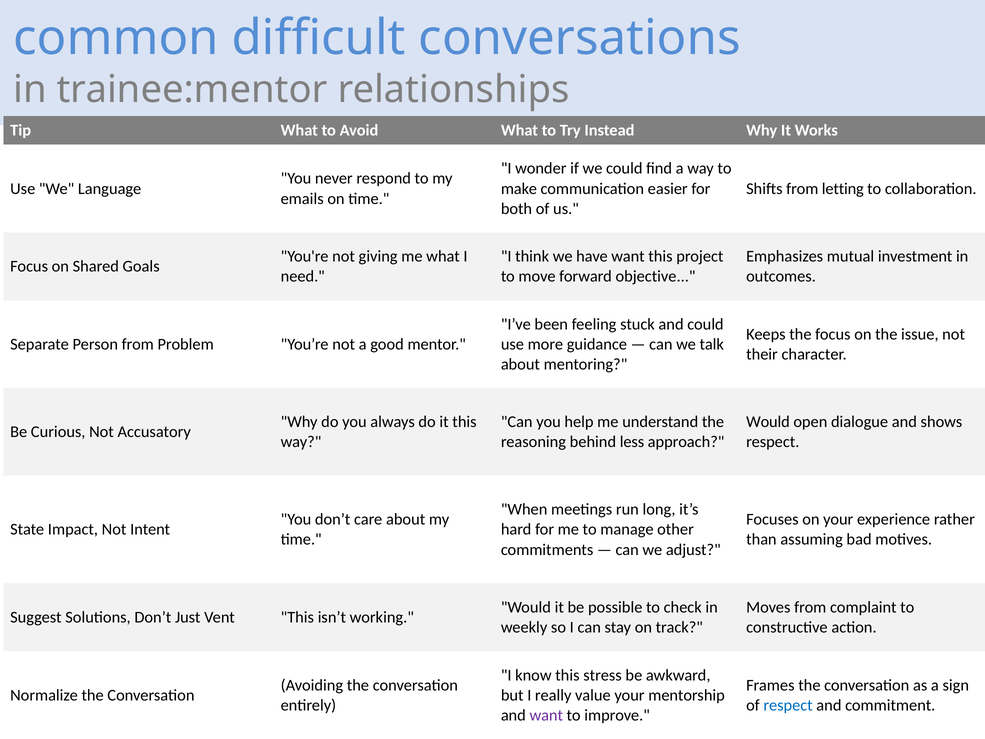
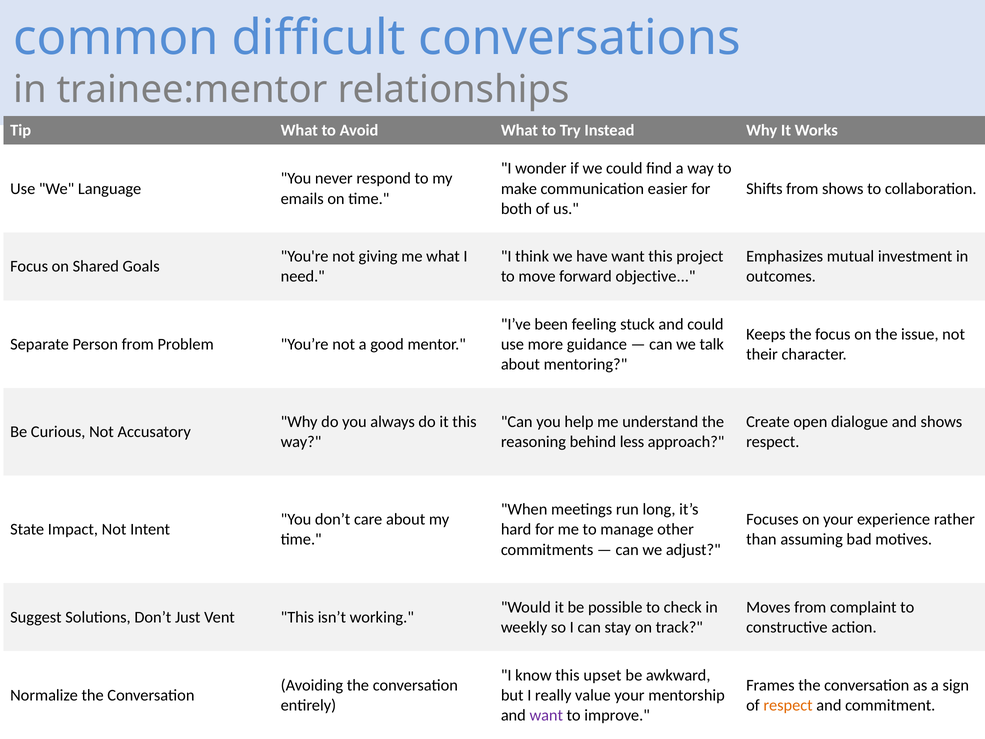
from letting: letting -> shows
Would at (768, 422): Would -> Create
stress: stress -> upset
respect at (788, 705) colour: blue -> orange
